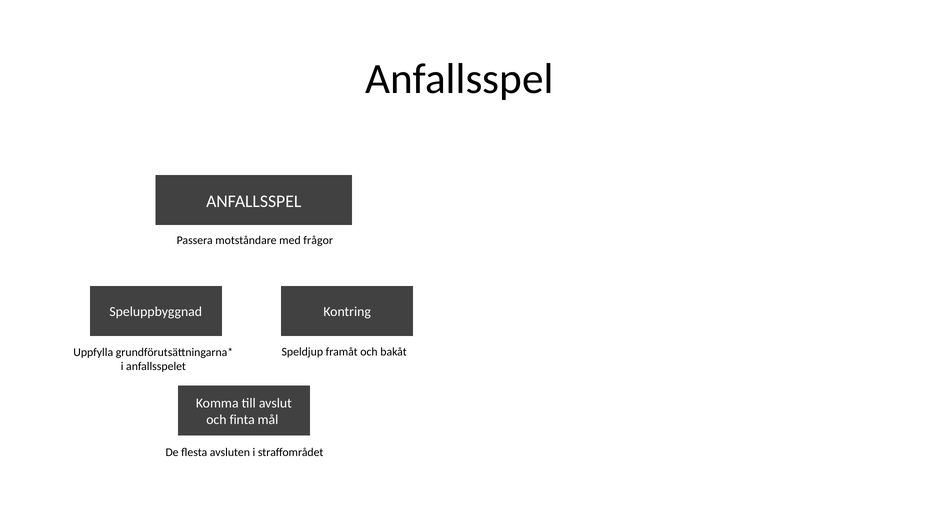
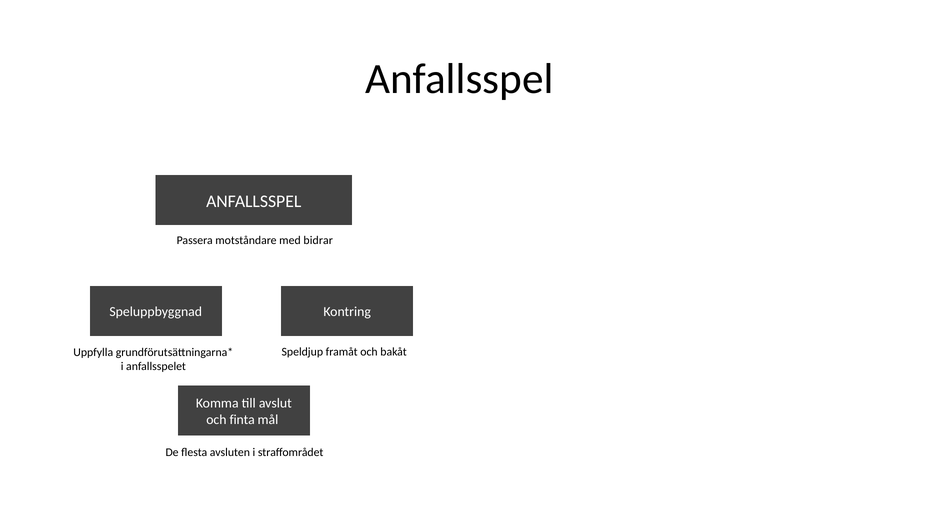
frågor: frågor -> bidrar
